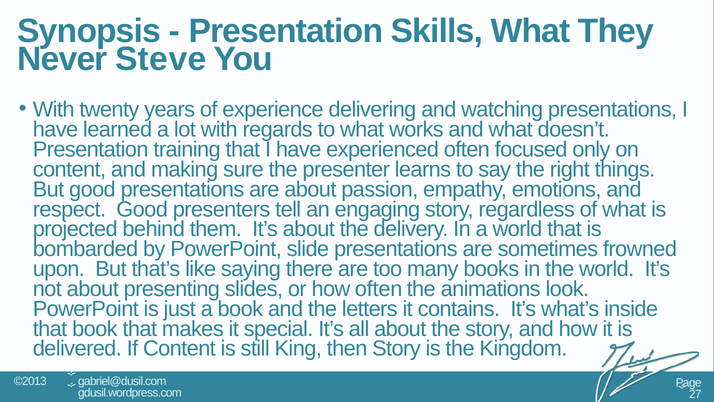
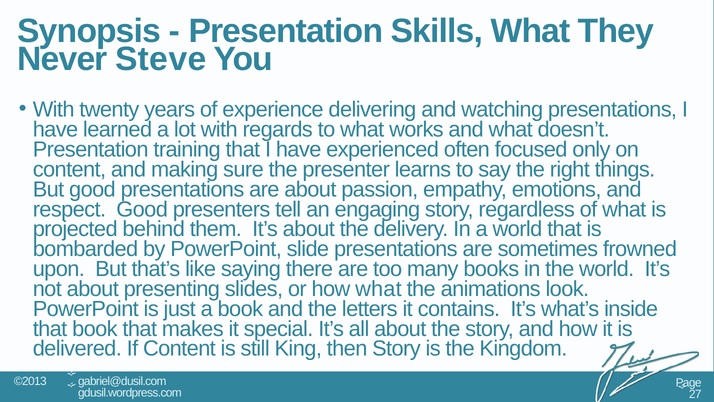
how often: often -> what
